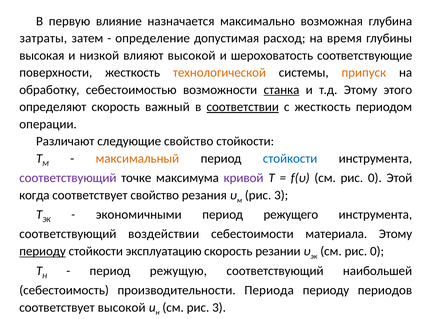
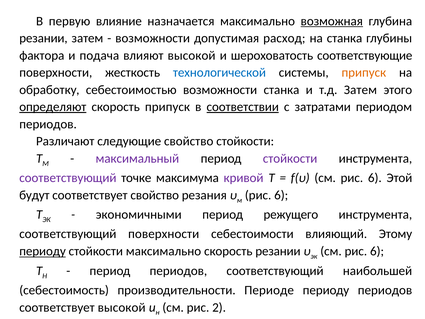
возможная underline: none -> present
затраты at (43, 38): затраты -> резании
определение at (153, 38): определение -> возможности
на время: время -> станка
высокая: высокая -> фактора
низкой: низкой -> подача
технологической colour: orange -> blue
станка at (281, 90) underline: present -> none
т.д Этому: Этому -> Затем
определяют underline: none -> present
скорость важный: важный -> припуск
с жесткость: жесткость -> затратами
операции at (48, 124): операции -> периодов
максимальный colour: orange -> purple
стойкости at (290, 158) colour: blue -> purple
f(υ см рис 0: 0 -> 6
когда: когда -> будут
3 at (281, 195): 3 -> 6
соответствующий воздействии: воздействии -> поверхности
материала: материала -> влияющий
стойкости эксплуатацию: эксплуатацию -> максимально
0 at (377, 251): 0 -> 6
период режущую: режущую -> периодов
Периода: Периода -> Периоде
см рис 3: 3 -> 2
